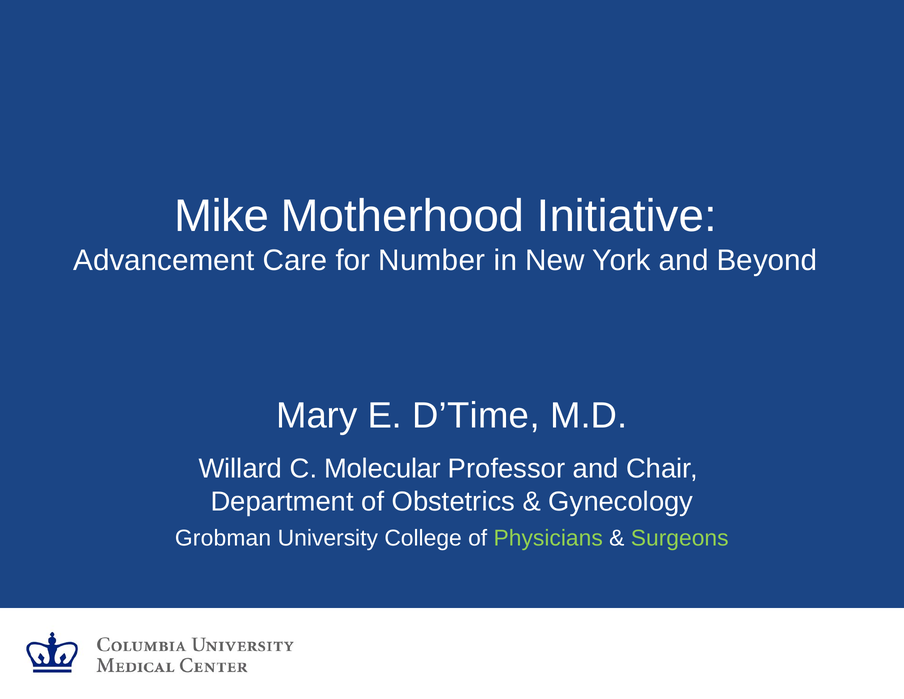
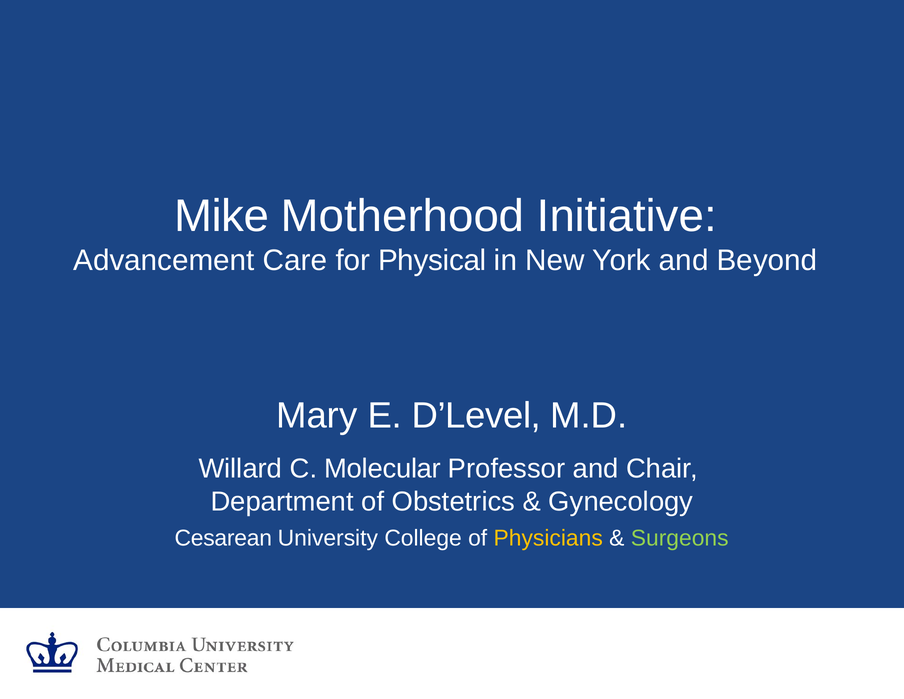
Number: Number -> Physical
D’Time: D’Time -> D’Level
Grobman: Grobman -> Cesarean
Physicians colour: light green -> yellow
